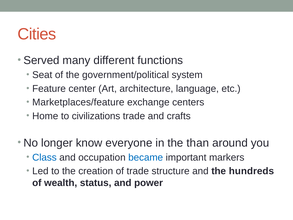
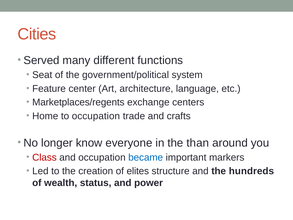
Marketplaces/feature: Marketplaces/feature -> Marketplaces/regents
to civilizations: civilizations -> occupation
Class colour: blue -> red
of trade: trade -> elites
